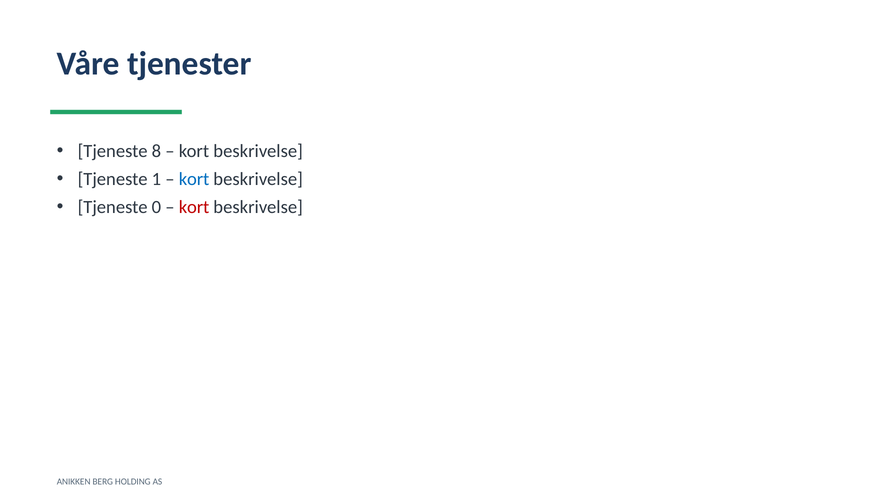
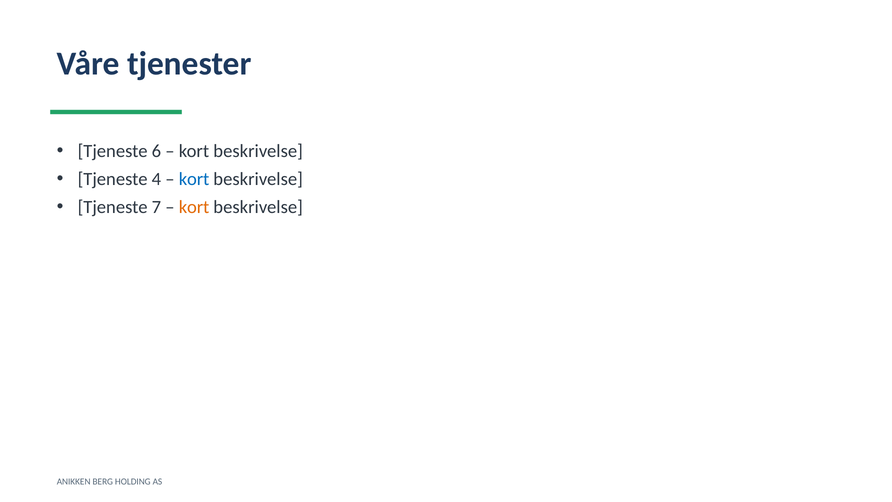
8: 8 -> 6
1: 1 -> 4
0: 0 -> 7
kort at (194, 207) colour: red -> orange
